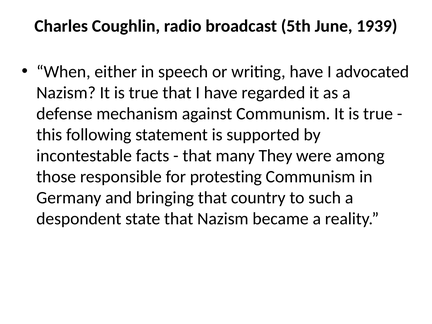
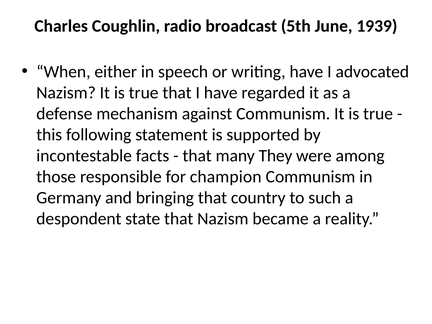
protesting: protesting -> champion
